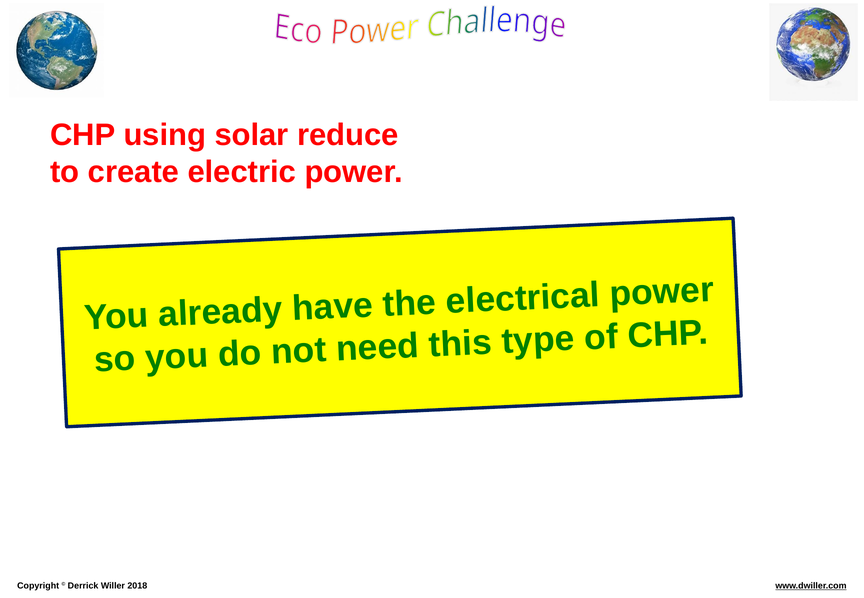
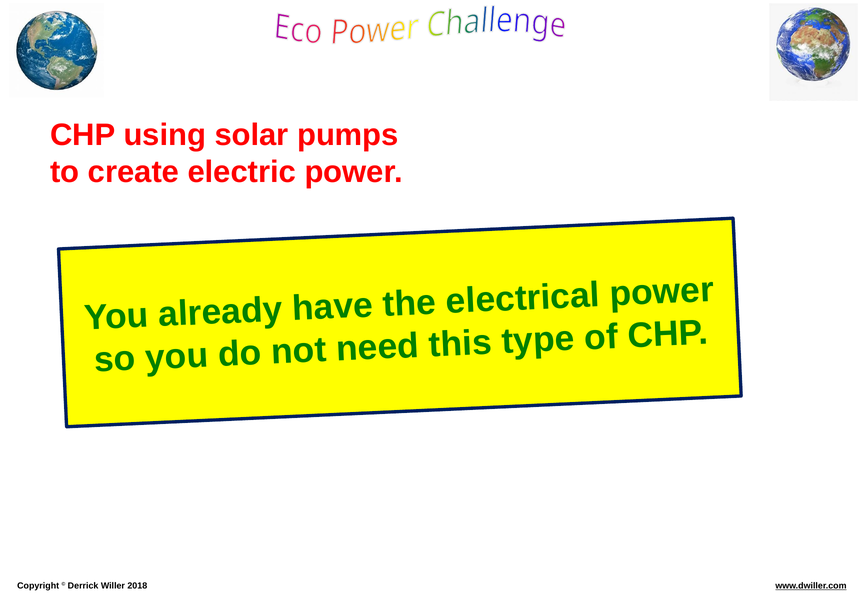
reduce: reduce -> pumps
